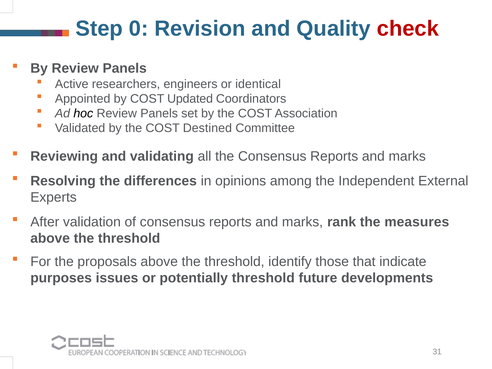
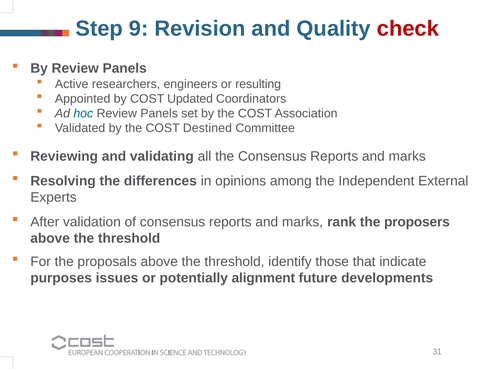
0: 0 -> 9
identical: identical -> resulting
hoc colour: black -> blue
measures: measures -> proposers
potentially threshold: threshold -> alignment
